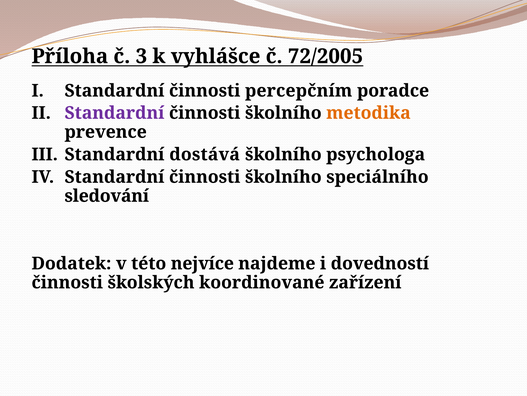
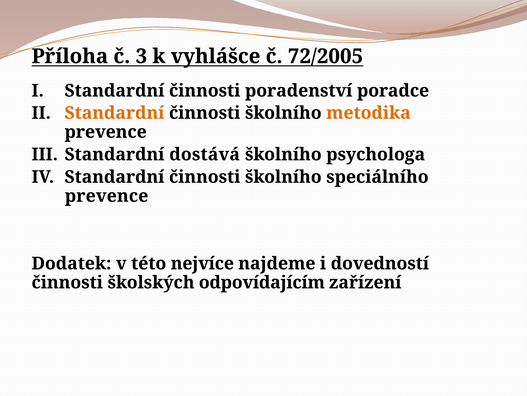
percepčním: percepčním -> poradenství
Standardní at (114, 113) colour: purple -> orange
sledování at (107, 196): sledování -> prevence
koordinované: koordinované -> odpovídajícím
